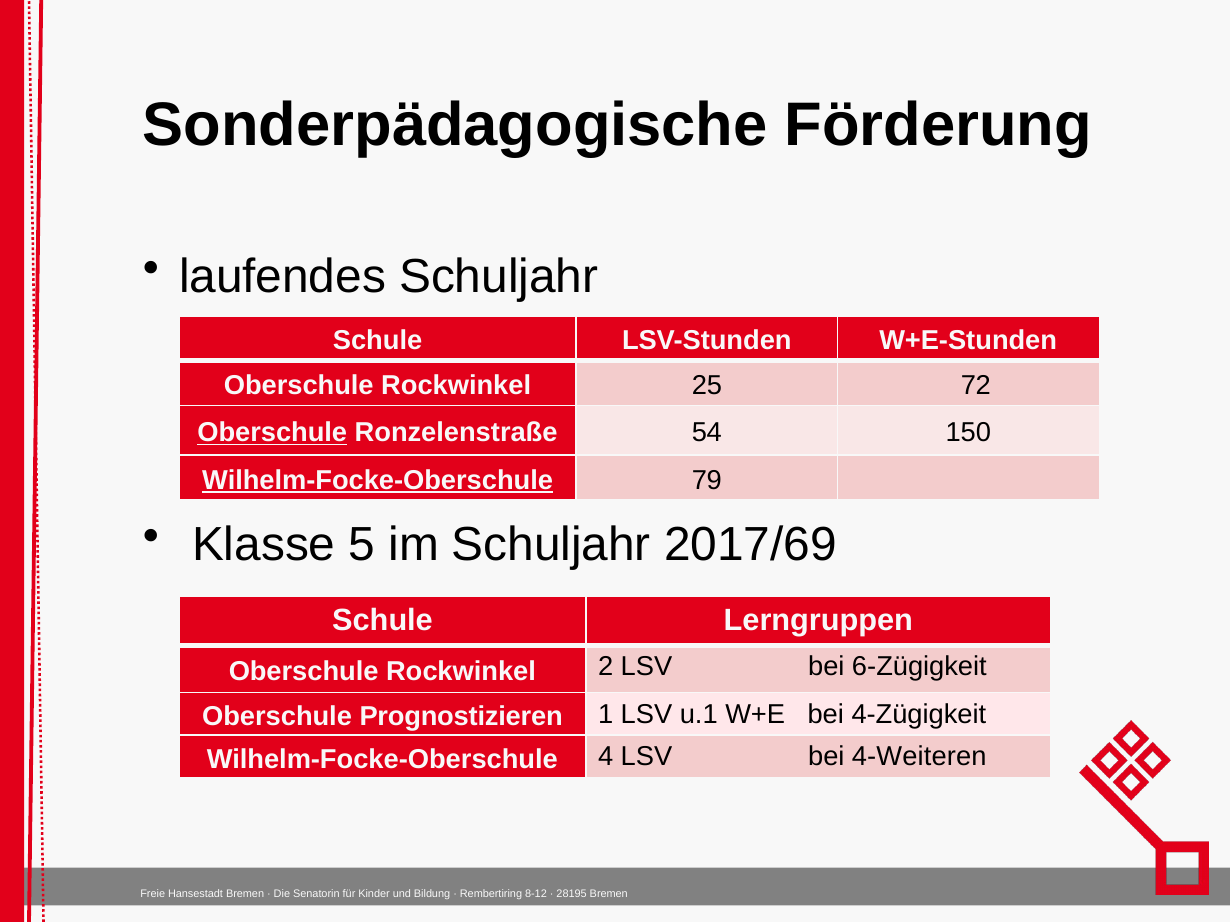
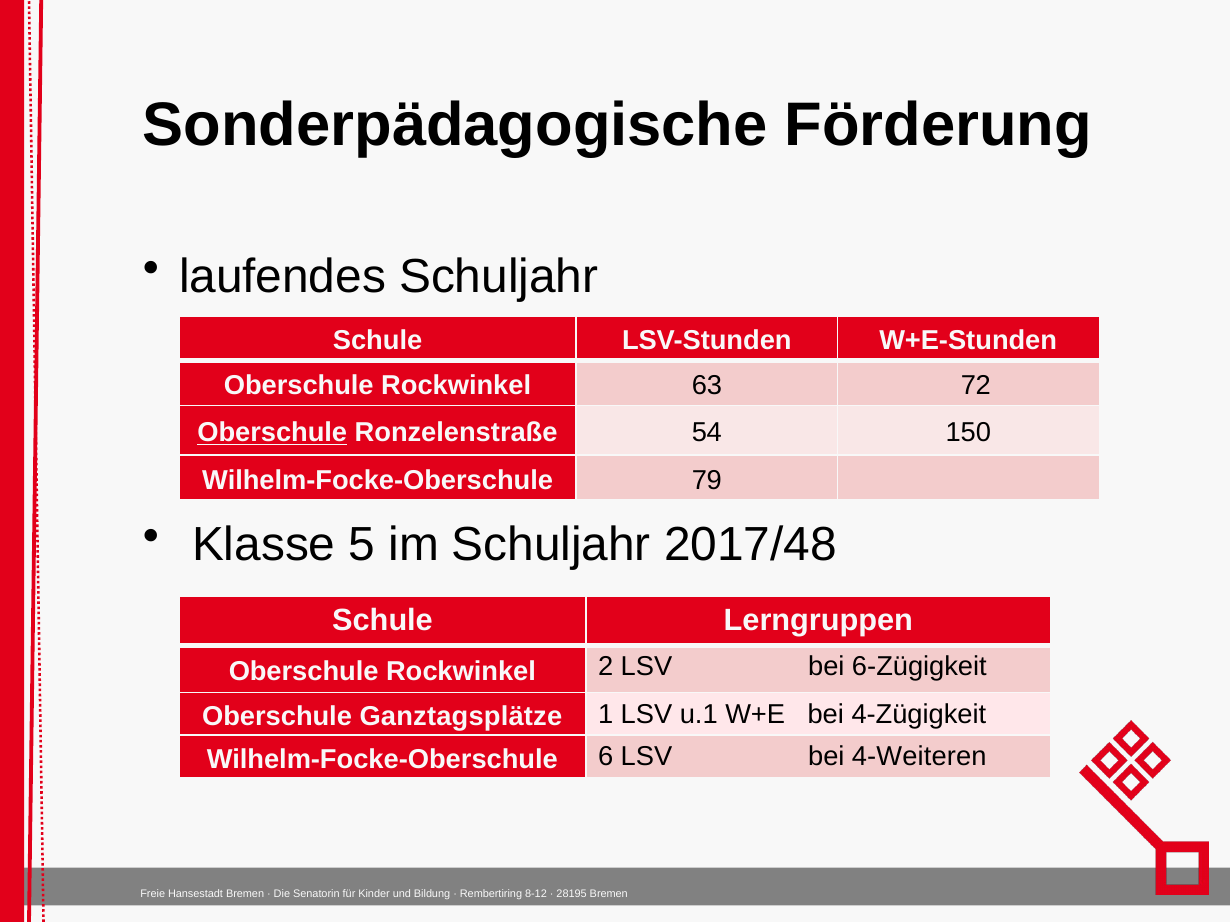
25: 25 -> 63
Wilhelm-Focke-Oberschule at (378, 480) underline: present -> none
2017/69: 2017/69 -> 2017/48
Prognostizieren: Prognostizieren -> Ganztagsplätze
4: 4 -> 6
